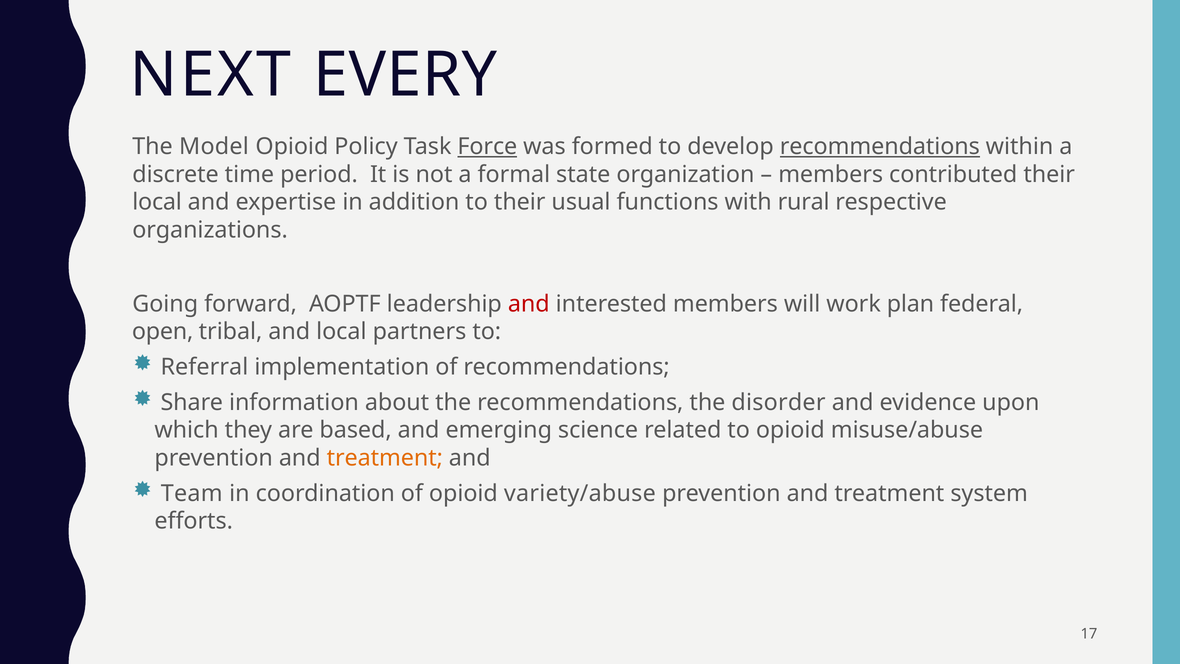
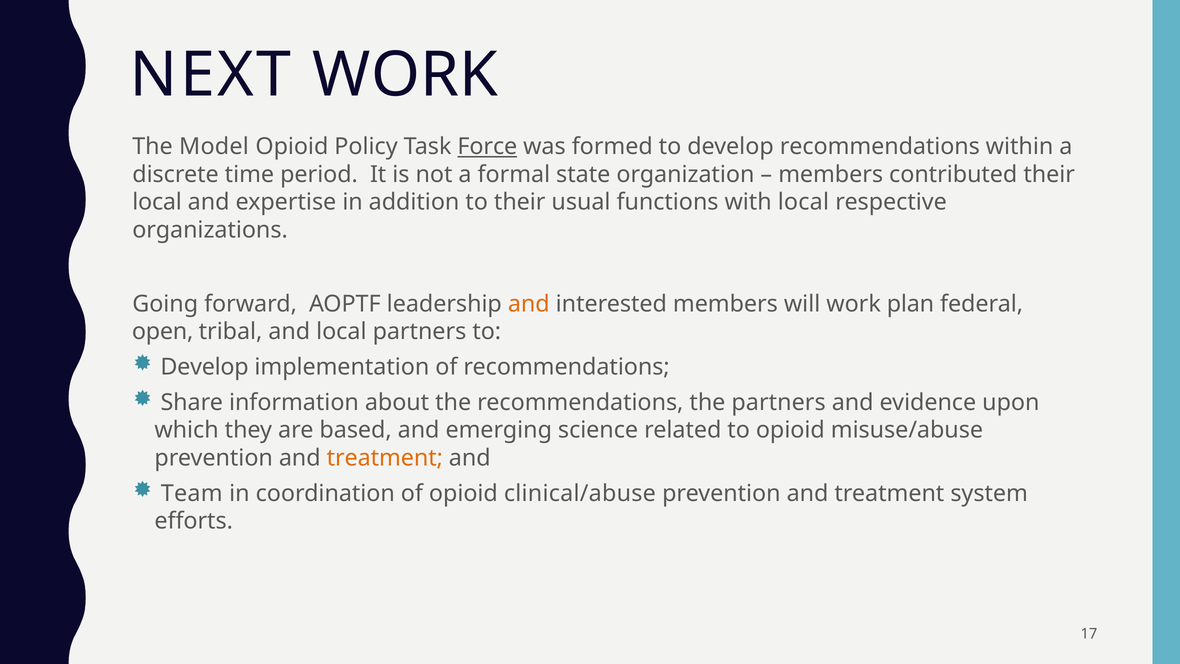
NEXT EVERY: EVERY -> WORK
recommendations at (880, 147) underline: present -> none
with rural: rural -> local
and at (529, 304) colour: red -> orange
Referral at (204, 367): Referral -> Develop
the disorder: disorder -> partners
variety/abuse: variety/abuse -> clinical/abuse
